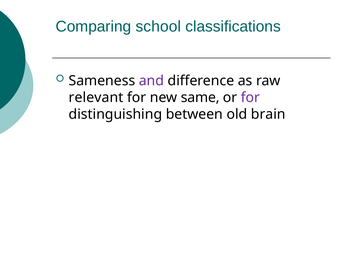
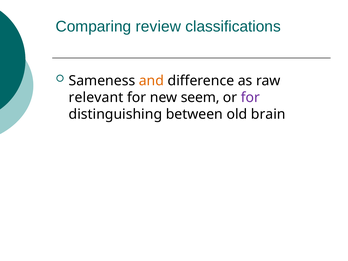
school: school -> review
and colour: purple -> orange
same: same -> seem
